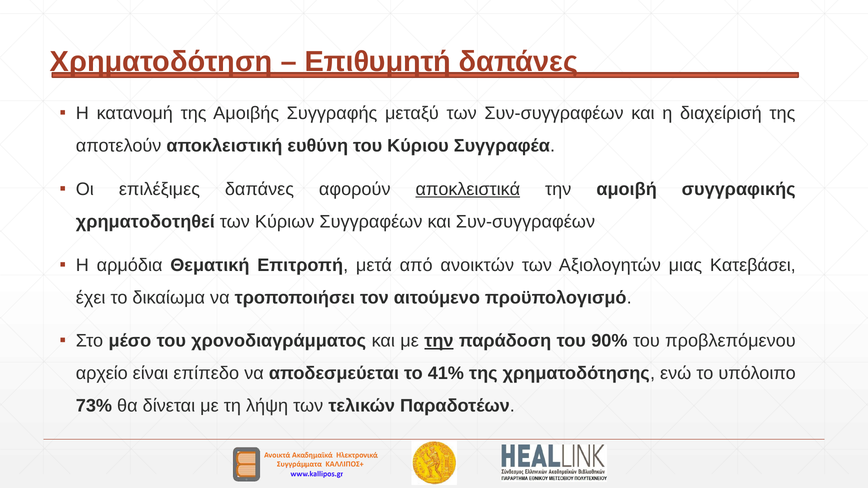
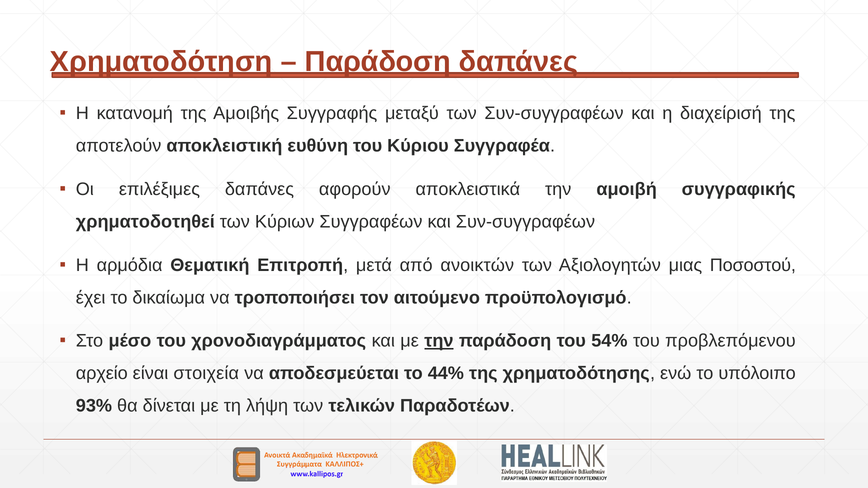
Επιθυμητή at (378, 62): Επιθυμητή -> Παράδοση
αποκλειστικά underline: present -> none
Κατεβάσει: Κατεβάσει -> Ποσοστού
90%: 90% -> 54%
επίπεδο: επίπεδο -> στοιχεία
41%: 41% -> 44%
73%: 73% -> 93%
